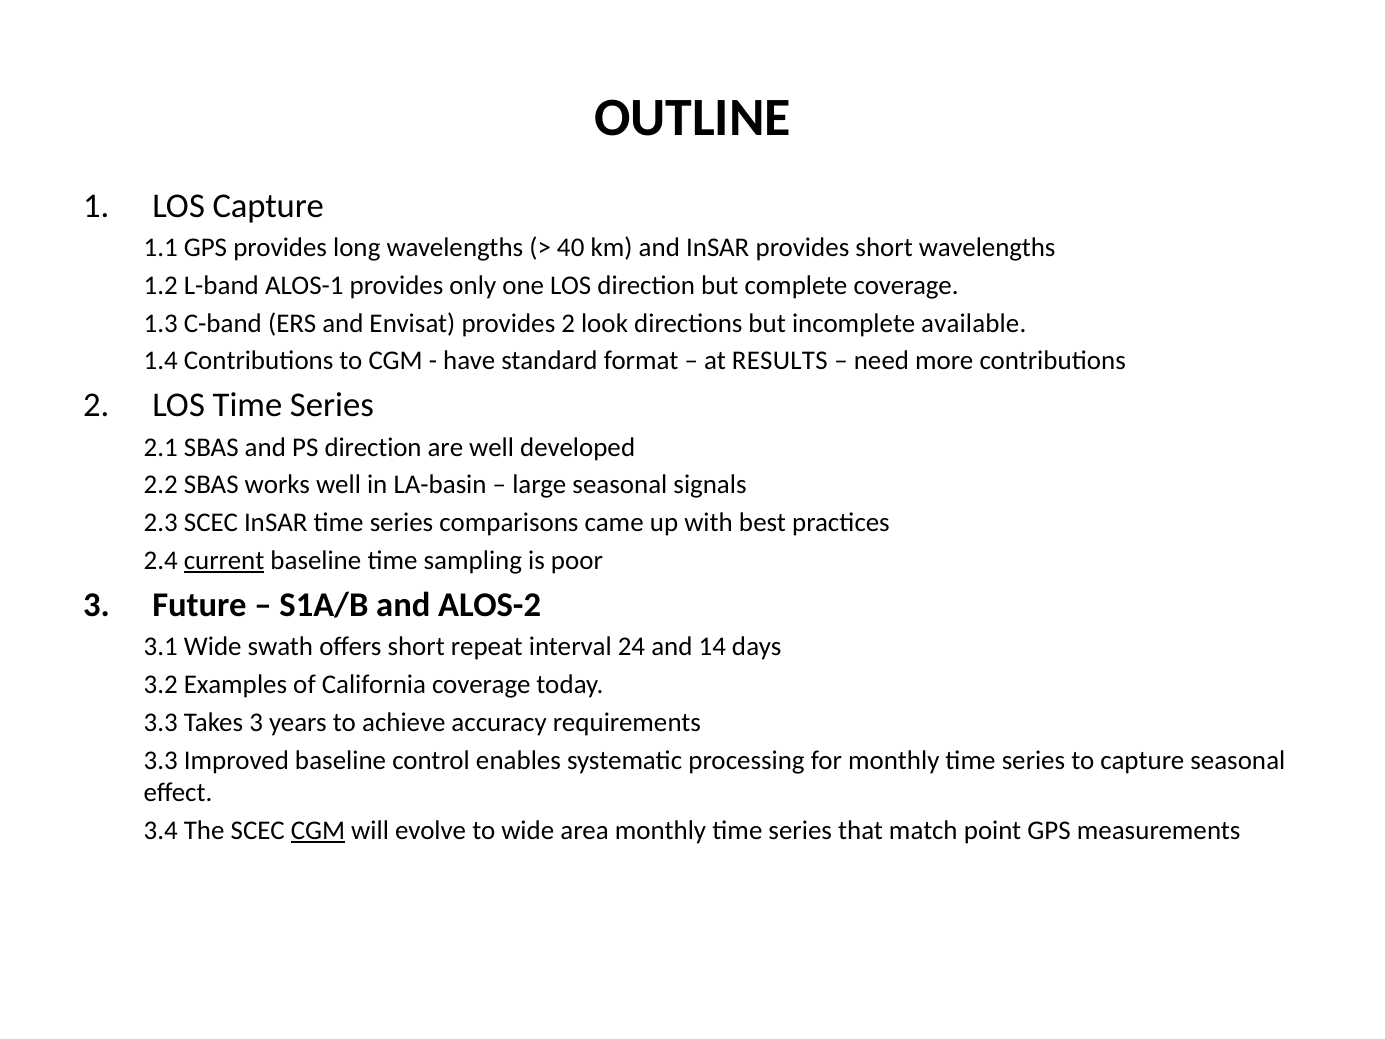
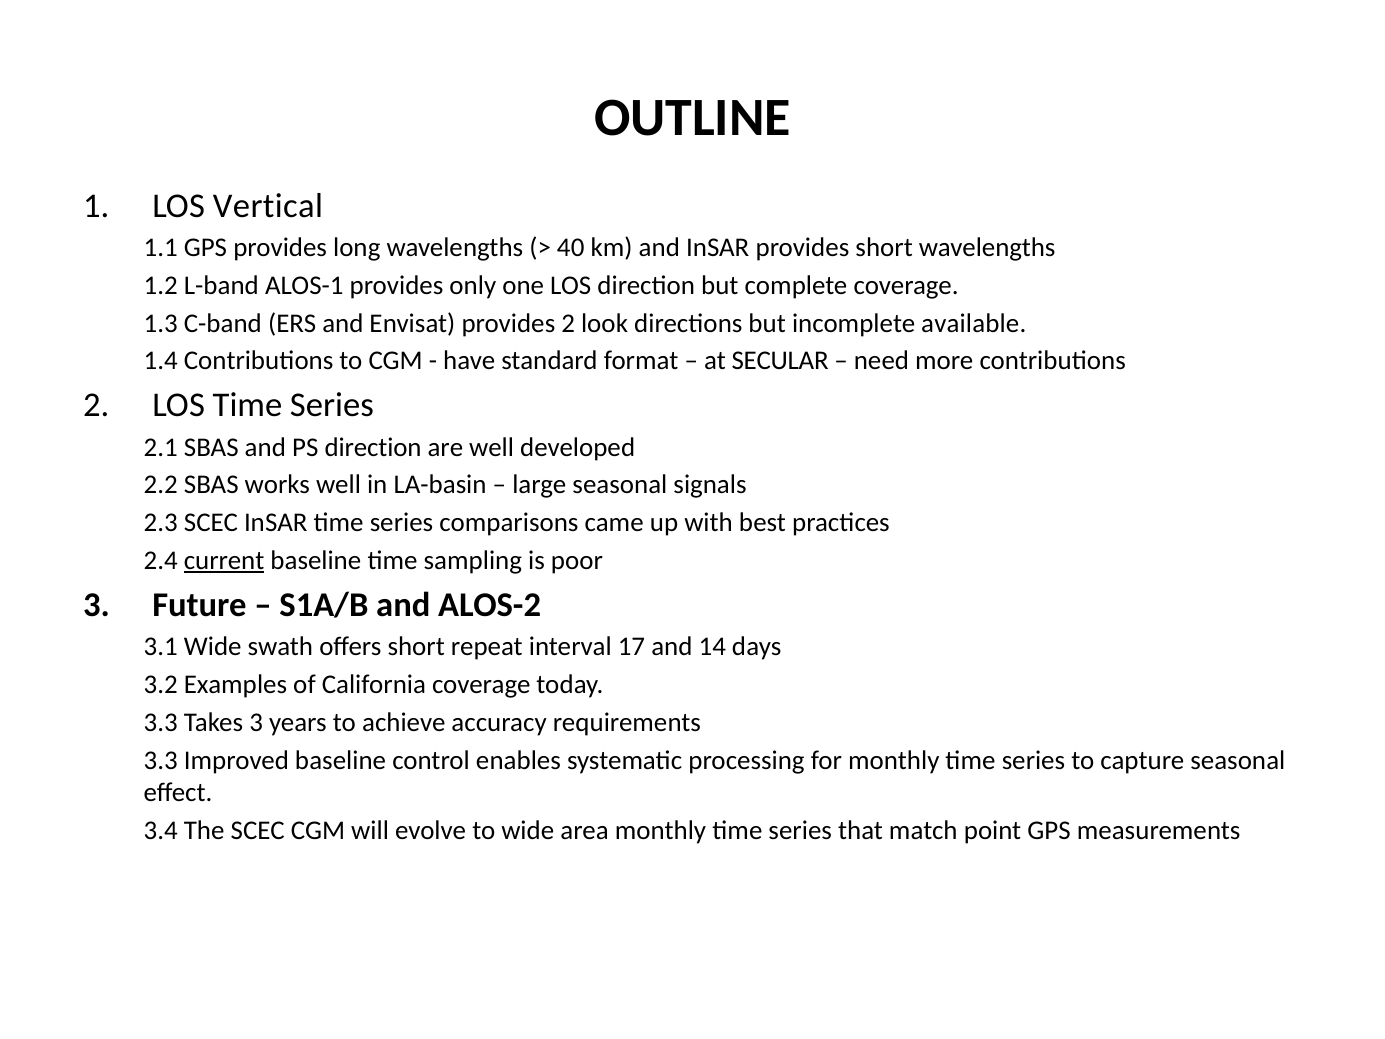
LOS Capture: Capture -> Vertical
RESULTS: RESULTS -> SECULAR
24: 24 -> 17
CGM at (318, 830) underline: present -> none
